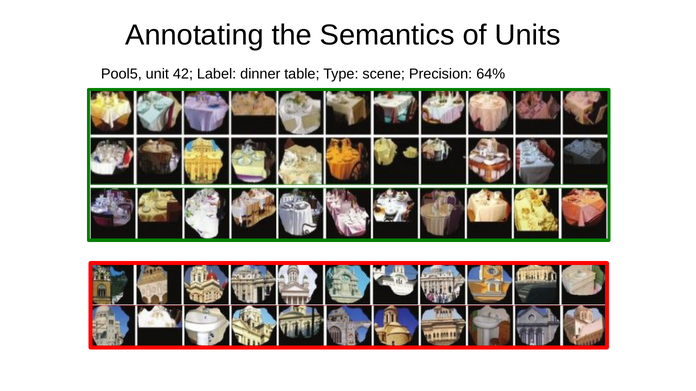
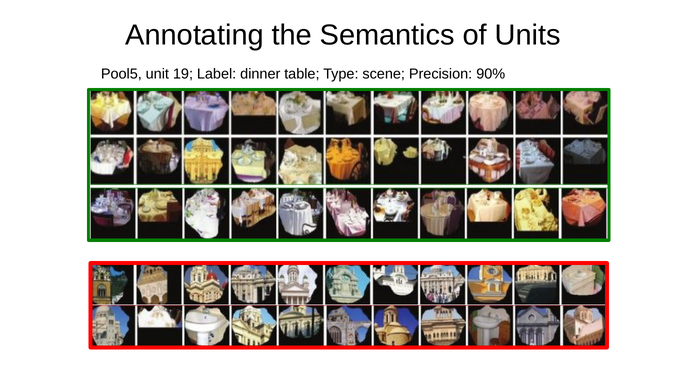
42: 42 -> 19
64%: 64% -> 90%
